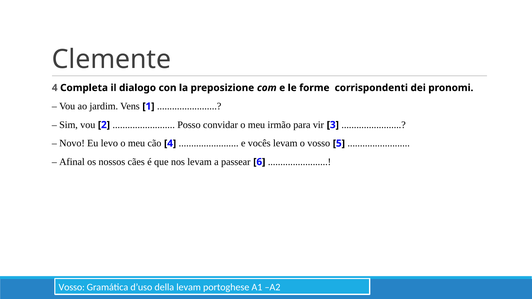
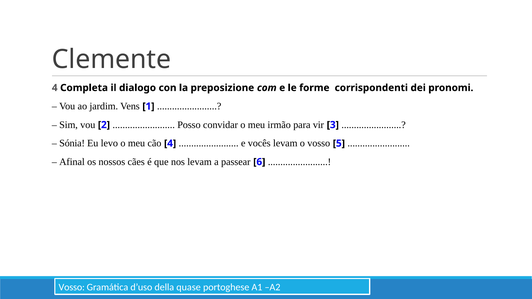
Novo: Novo -> Sónia
della levam: levam -> quase
